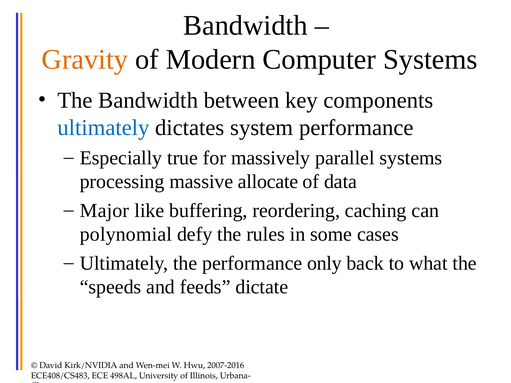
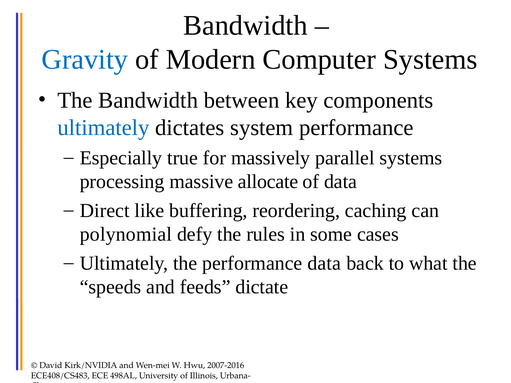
Gravity colour: orange -> blue
Major: Major -> Direct
performance only: only -> data
